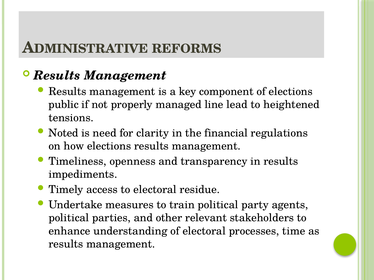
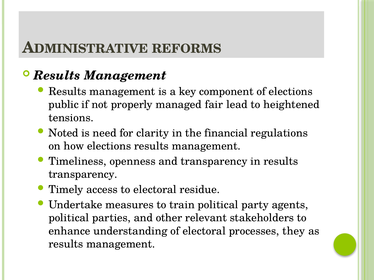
line: line -> fair
impediments at (83, 175): impediments -> transparency
time: time -> they
